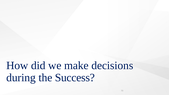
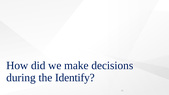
Success: Success -> Identify
